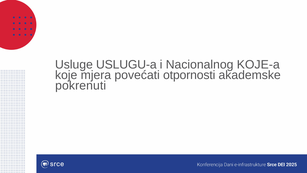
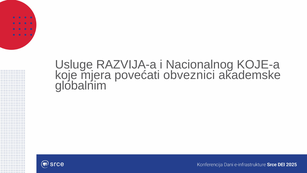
USLUGU-a: USLUGU-a -> RAZVIJA-a
otpornosti: otpornosti -> obveznici
pokrenuti: pokrenuti -> globalnim
